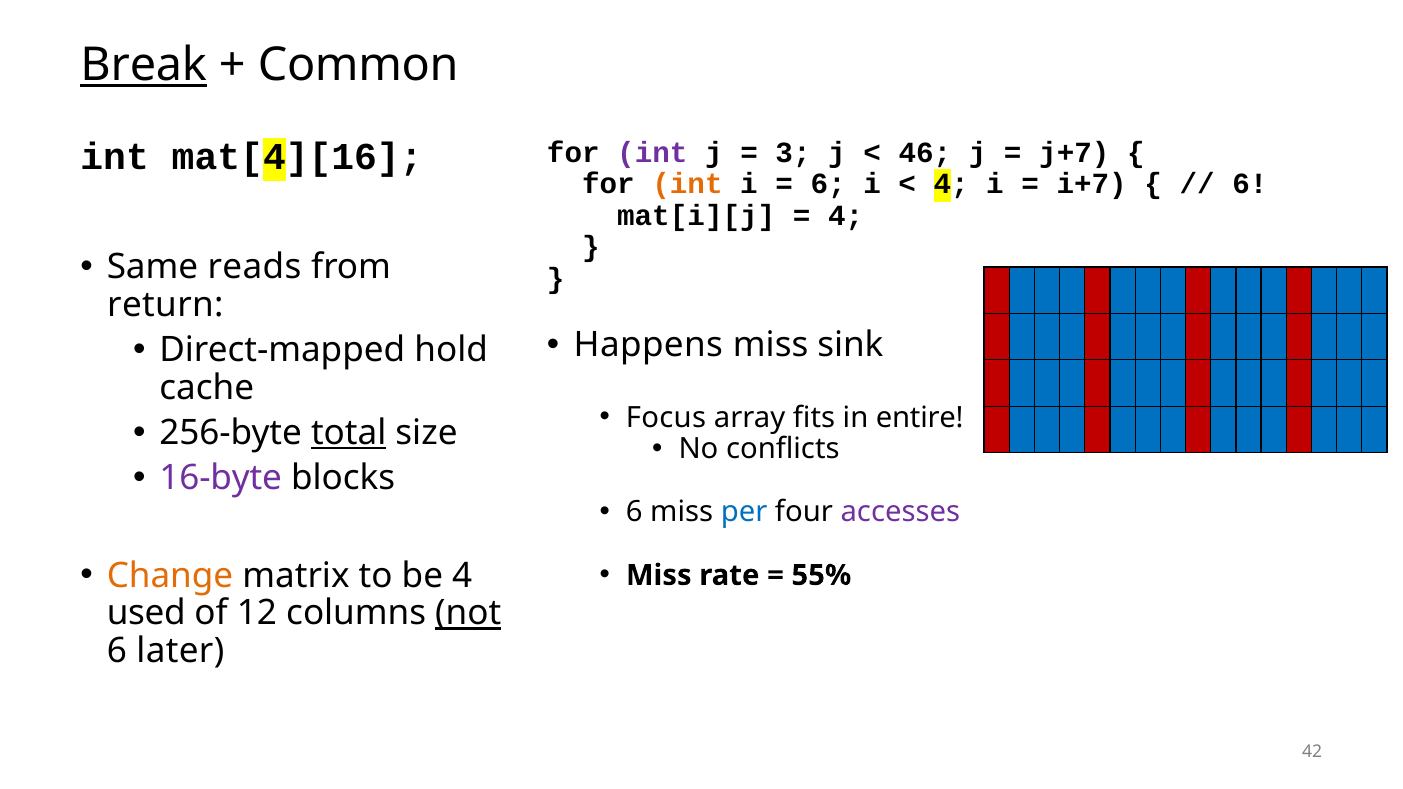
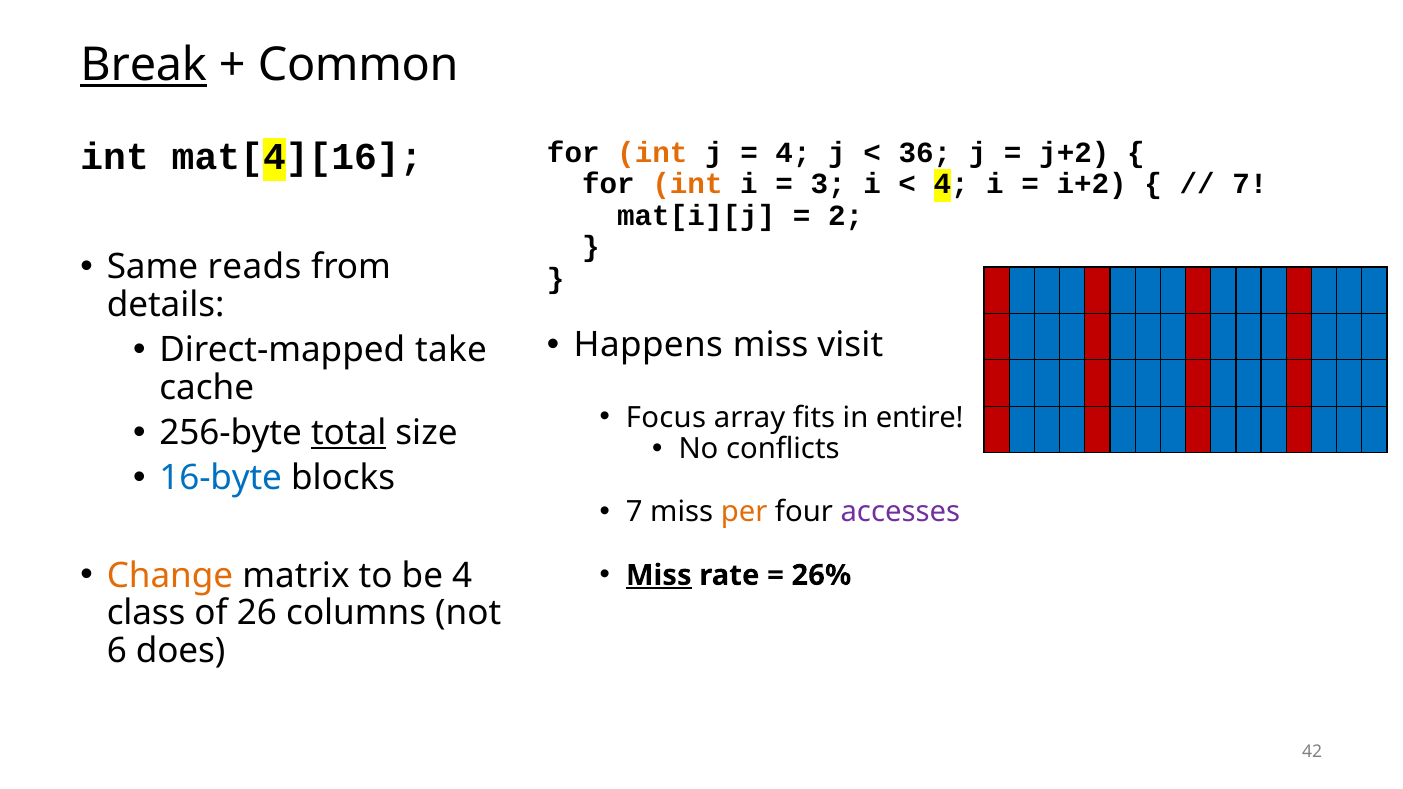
int at (652, 152) colour: purple -> orange
3 at (793, 152): 3 -> 4
46: 46 -> 36
j+7: j+7 -> j+2
6 at (828, 184): 6 -> 3
i+7: i+7 -> i+2
6 at (1250, 184): 6 -> 7
4 at (846, 216): 4 -> 2
return: return -> details
sink: sink -> visit
hold: hold -> take
16-byte colour: purple -> blue
6 at (634, 512): 6 -> 7
per colour: blue -> orange
Miss at (659, 575) underline: none -> present
55%: 55% -> 26%
used: used -> class
12: 12 -> 26
not underline: present -> none
later: later -> does
